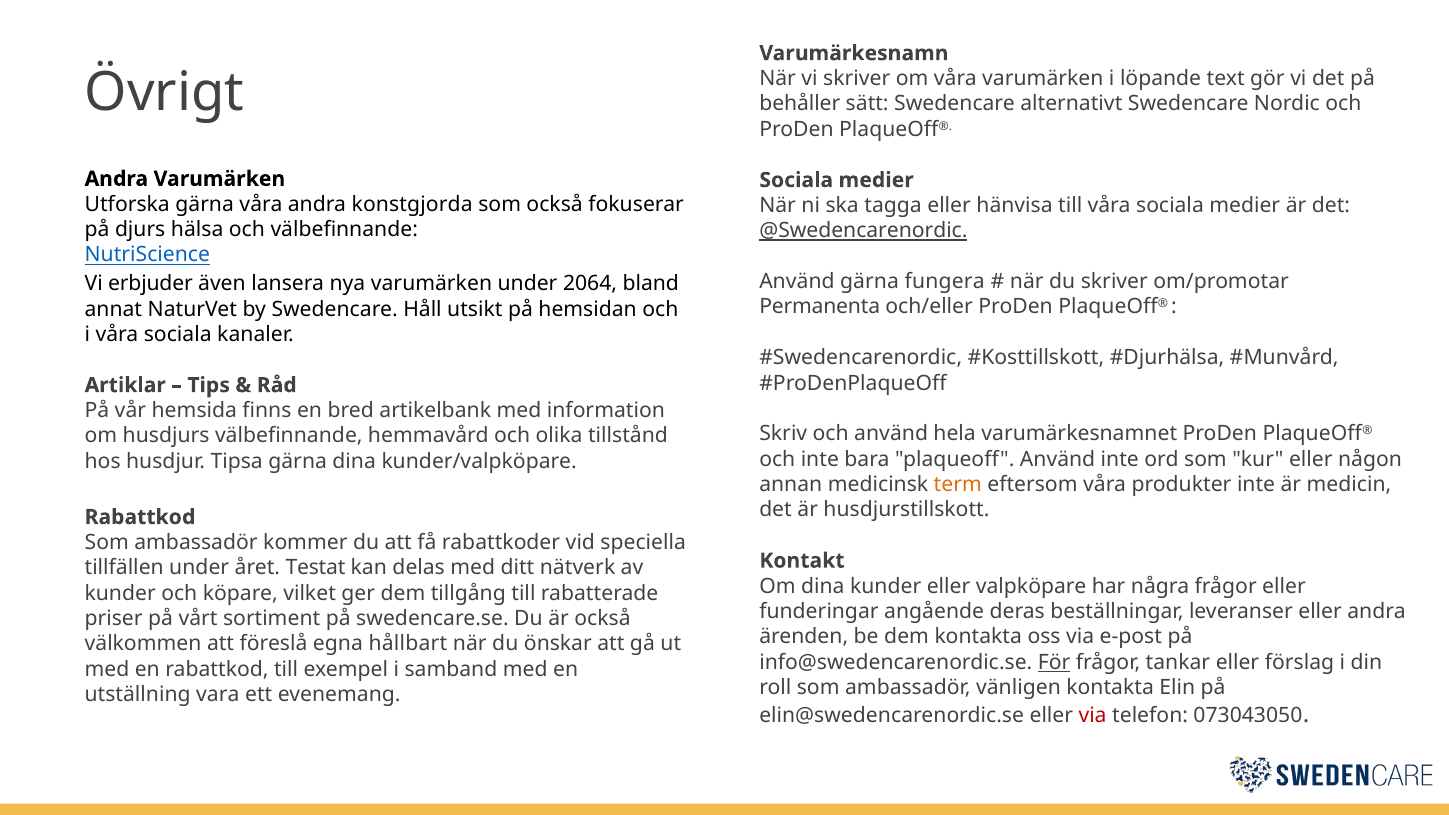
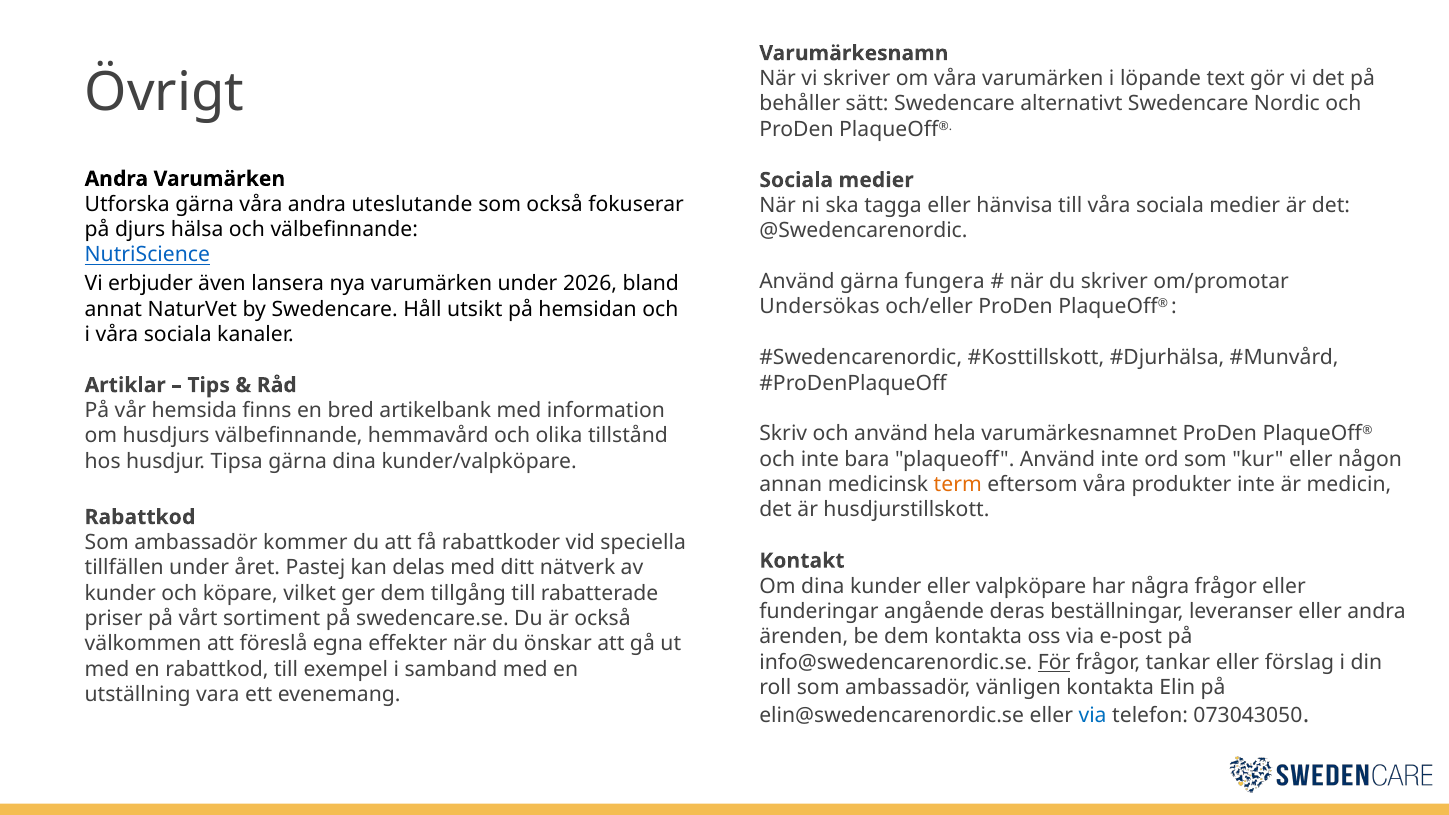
konstgjorda: konstgjorda -> uteslutande
@Swedencarenordic underline: present -> none
2064: 2064 -> 2026
Permanenta: Permanenta -> Undersökas
Testat: Testat -> Pastej
hållbart: hållbart -> effekter
via at (1093, 716) colour: red -> blue
